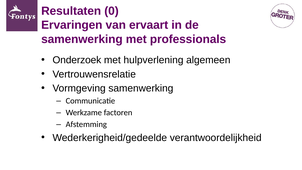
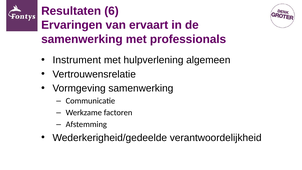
0: 0 -> 6
Onderzoek: Onderzoek -> Instrument
